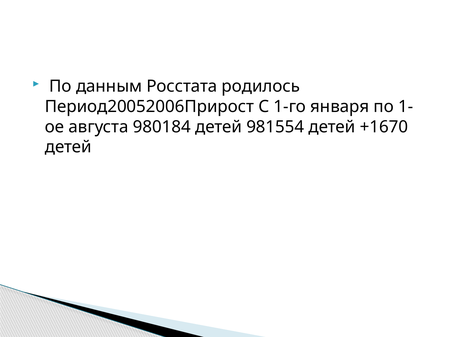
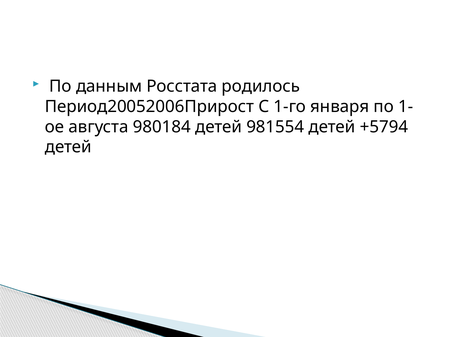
+1670: +1670 -> +5794
